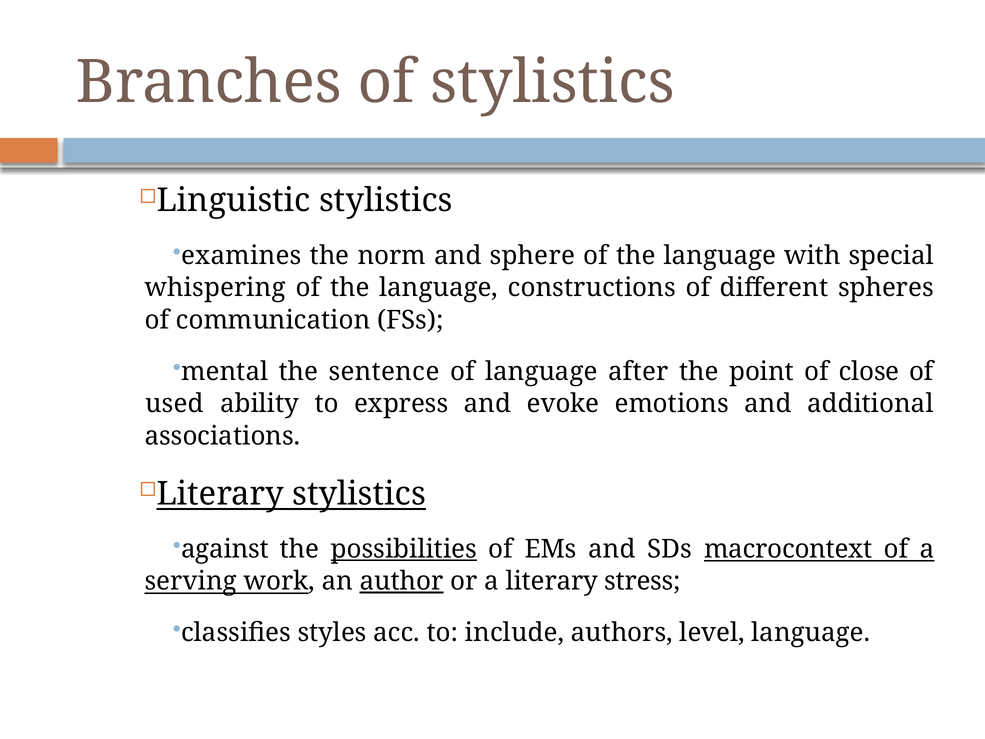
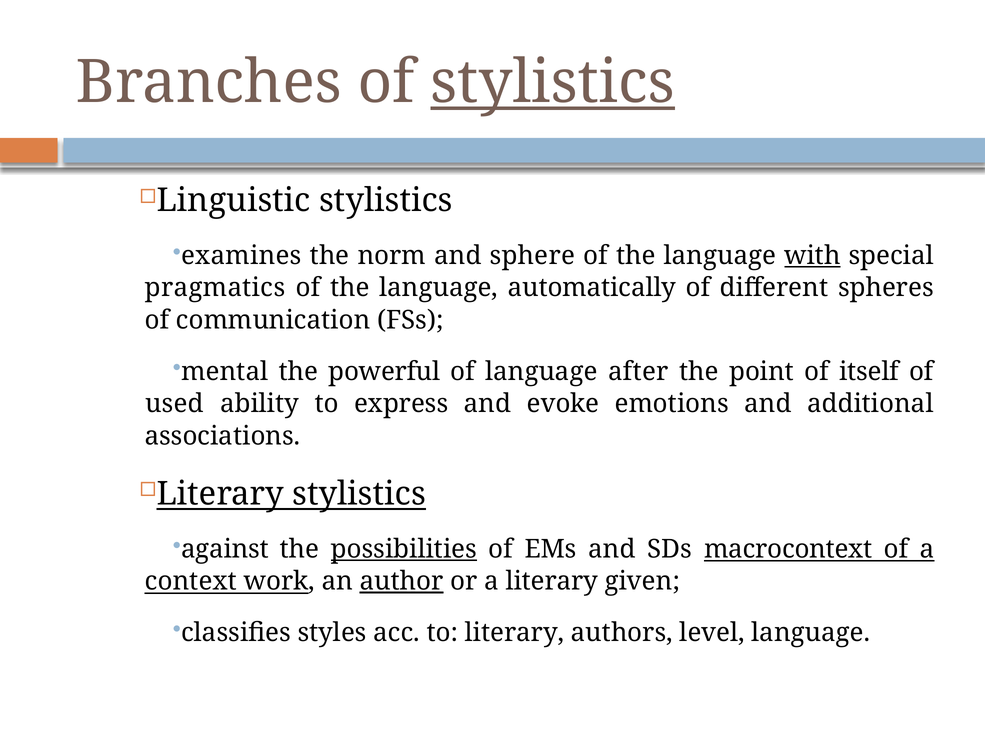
stylistics at (553, 82) underline: none -> present
with underline: none -> present
whispering: whispering -> pragmatics
constructions: constructions -> automatically
sentence: sentence -> powerful
close: close -> itself
serving: serving -> context
stress: stress -> given
to include: include -> literary
